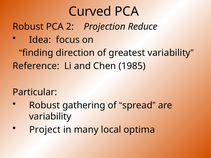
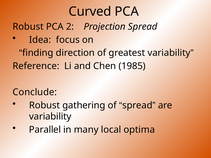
Projection Reduce: Reduce -> Spread
Particular: Particular -> Conclude
Project: Project -> Parallel
